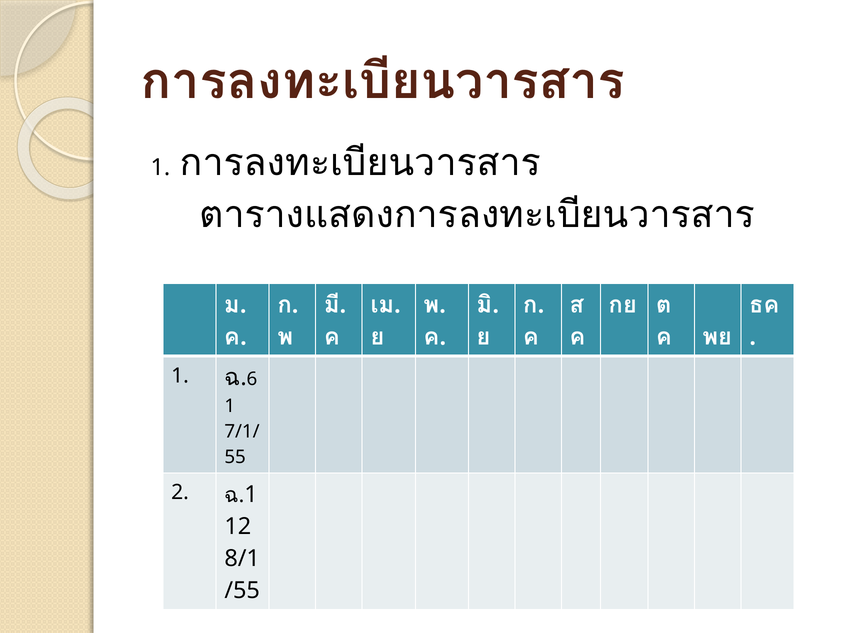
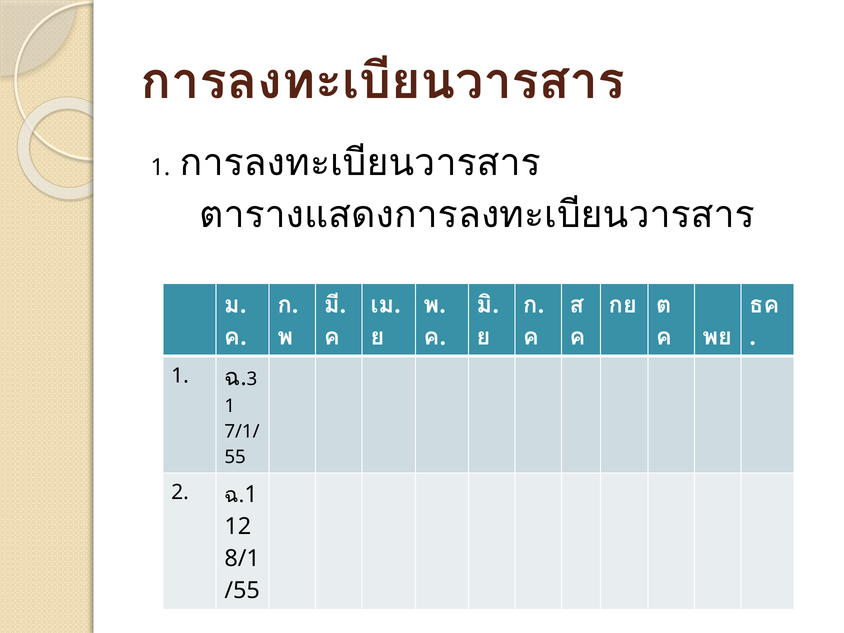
6: 6 -> 3
